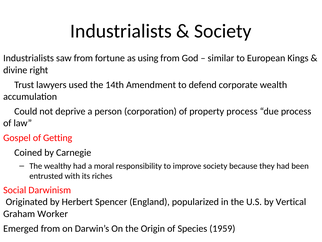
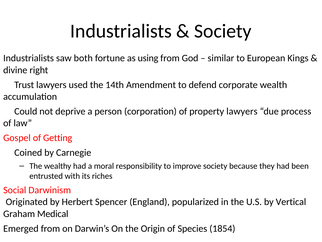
saw from: from -> both
property process: process -> lawyers
Worker: Worker -> Medical
1959: 1959 -> 1854
